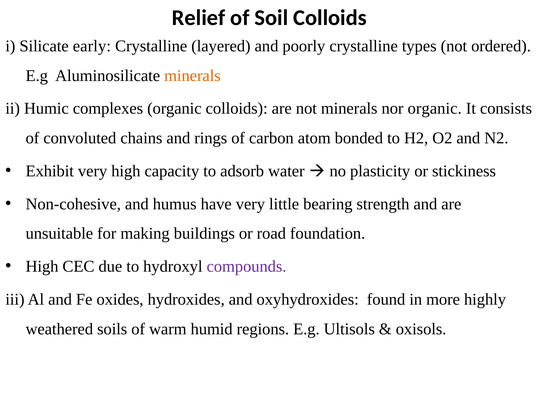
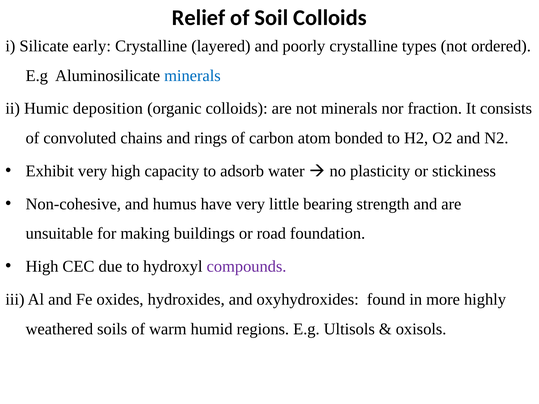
minerals at (192, 76) colour: orange -> blue
complexes: complexes -> deposition
nor organic: organic -> fraction
